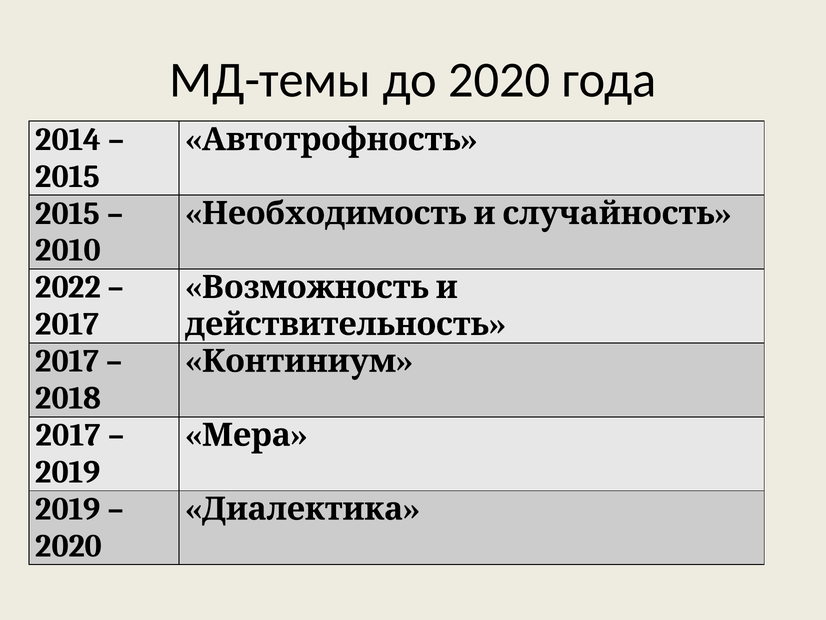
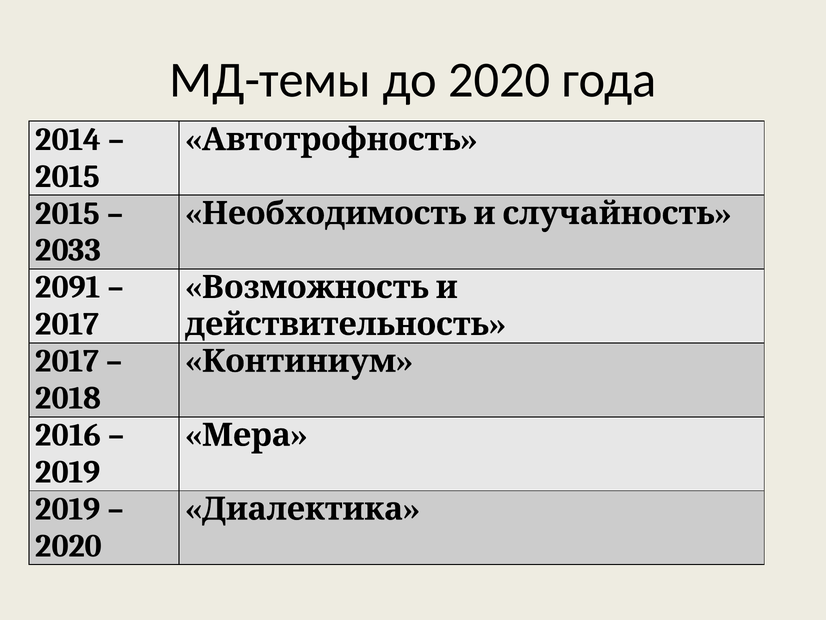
2010: 2010 -> 2033
2022: 2022 -> 2091
2017 at (68, 435): 2017 -> 2016
